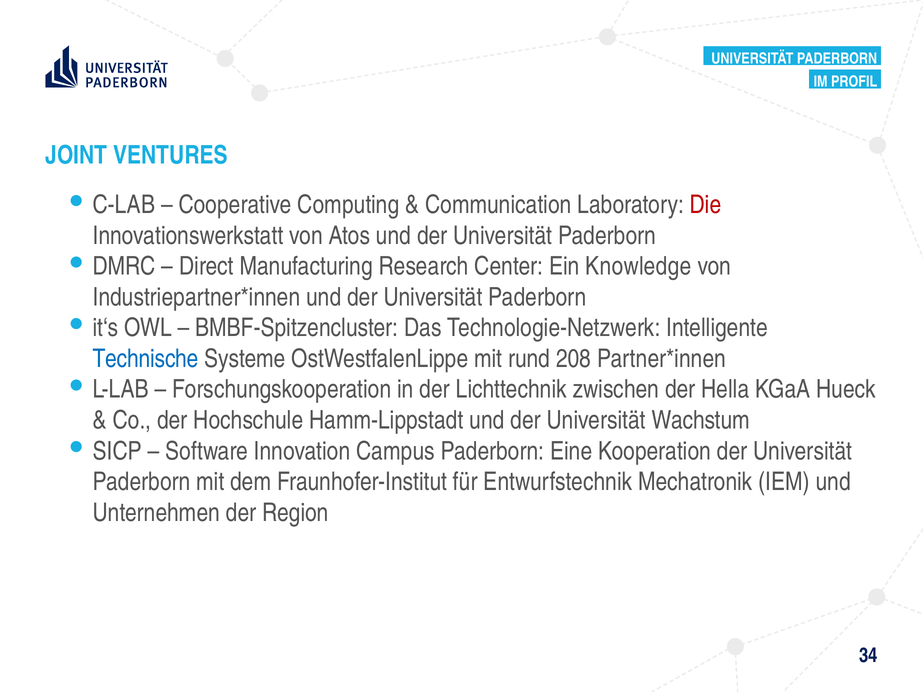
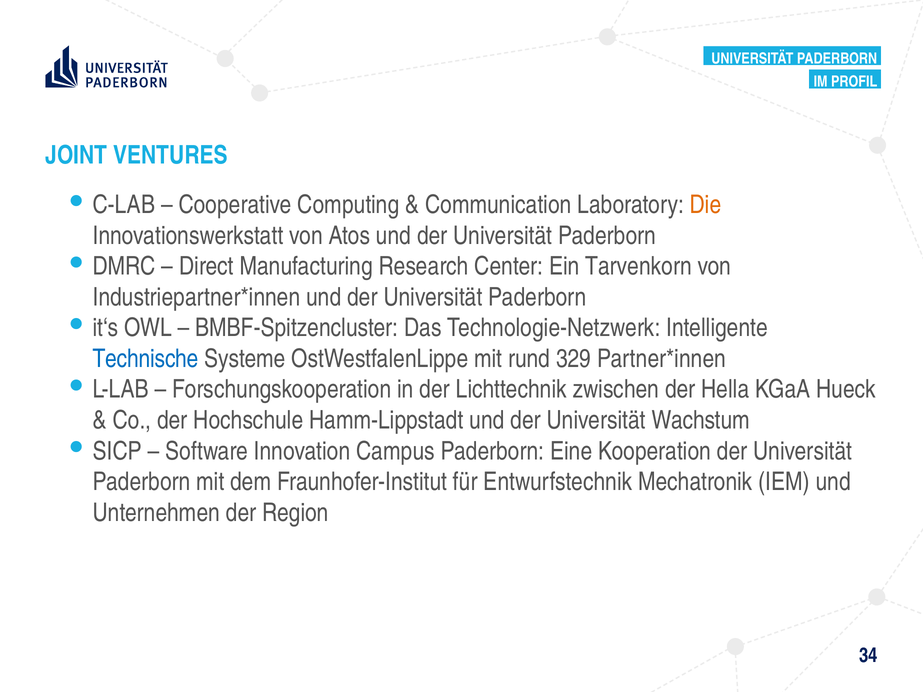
Die colour: red -> orange
Knowledge: Knowledge -> Tarvenkorn
208: 208 -> 329
